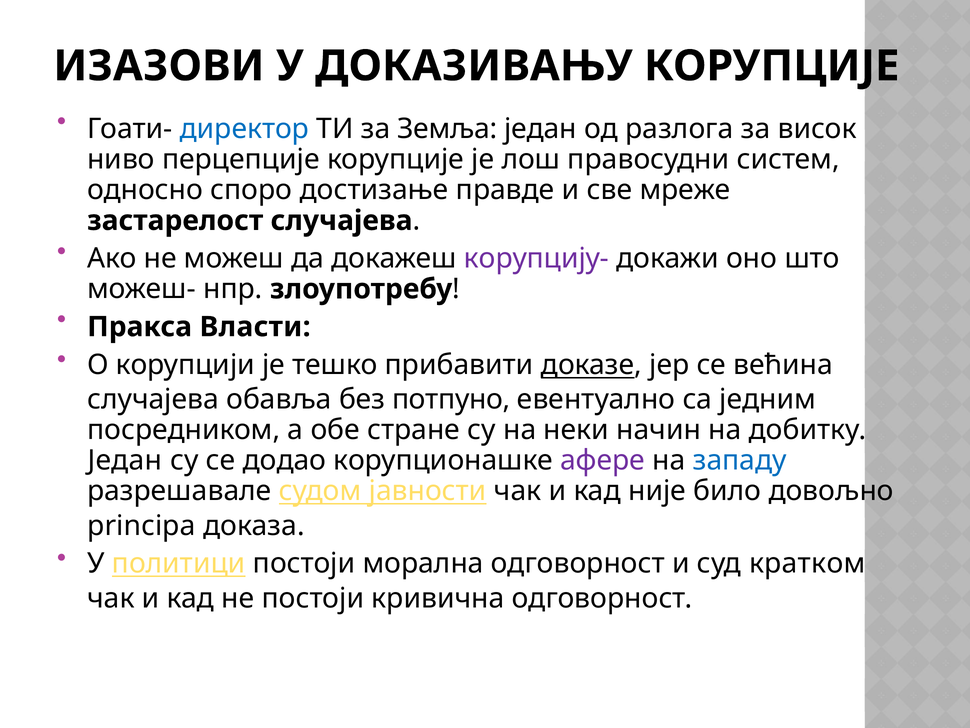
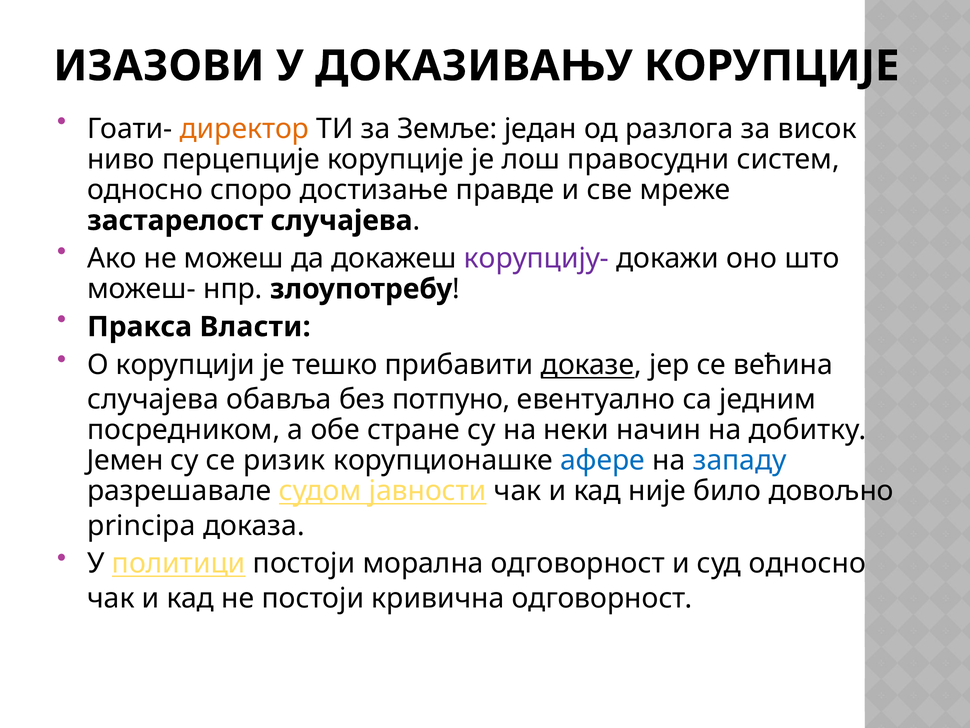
директор colour: blue -> orange
Земља: Земља -> Земље
Један at (125, 460): Један -> Јемен
додао: додао -> ризик
афере colour: purple -> blue
суд кратком: кратком -> односно
